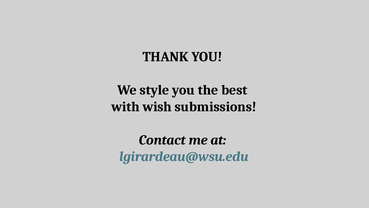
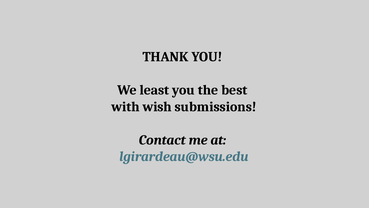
style: style -> least
